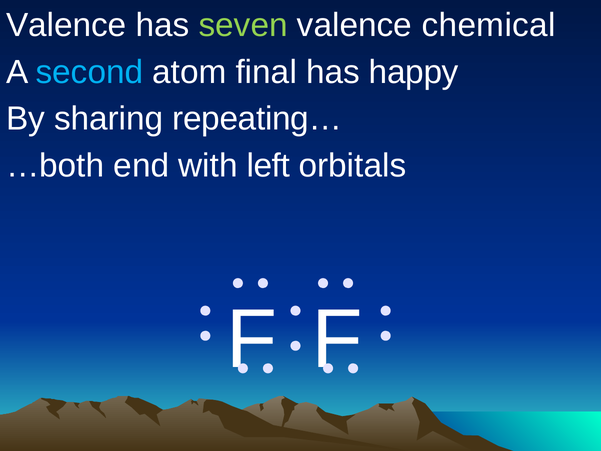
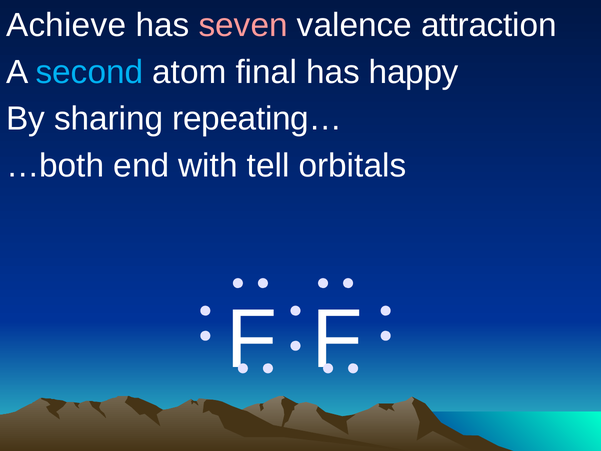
Valence at (66, 25): Valence -> Achieve
seven colour: light green -> pink
chemical: chemical -> attraction
left: left -> tell
